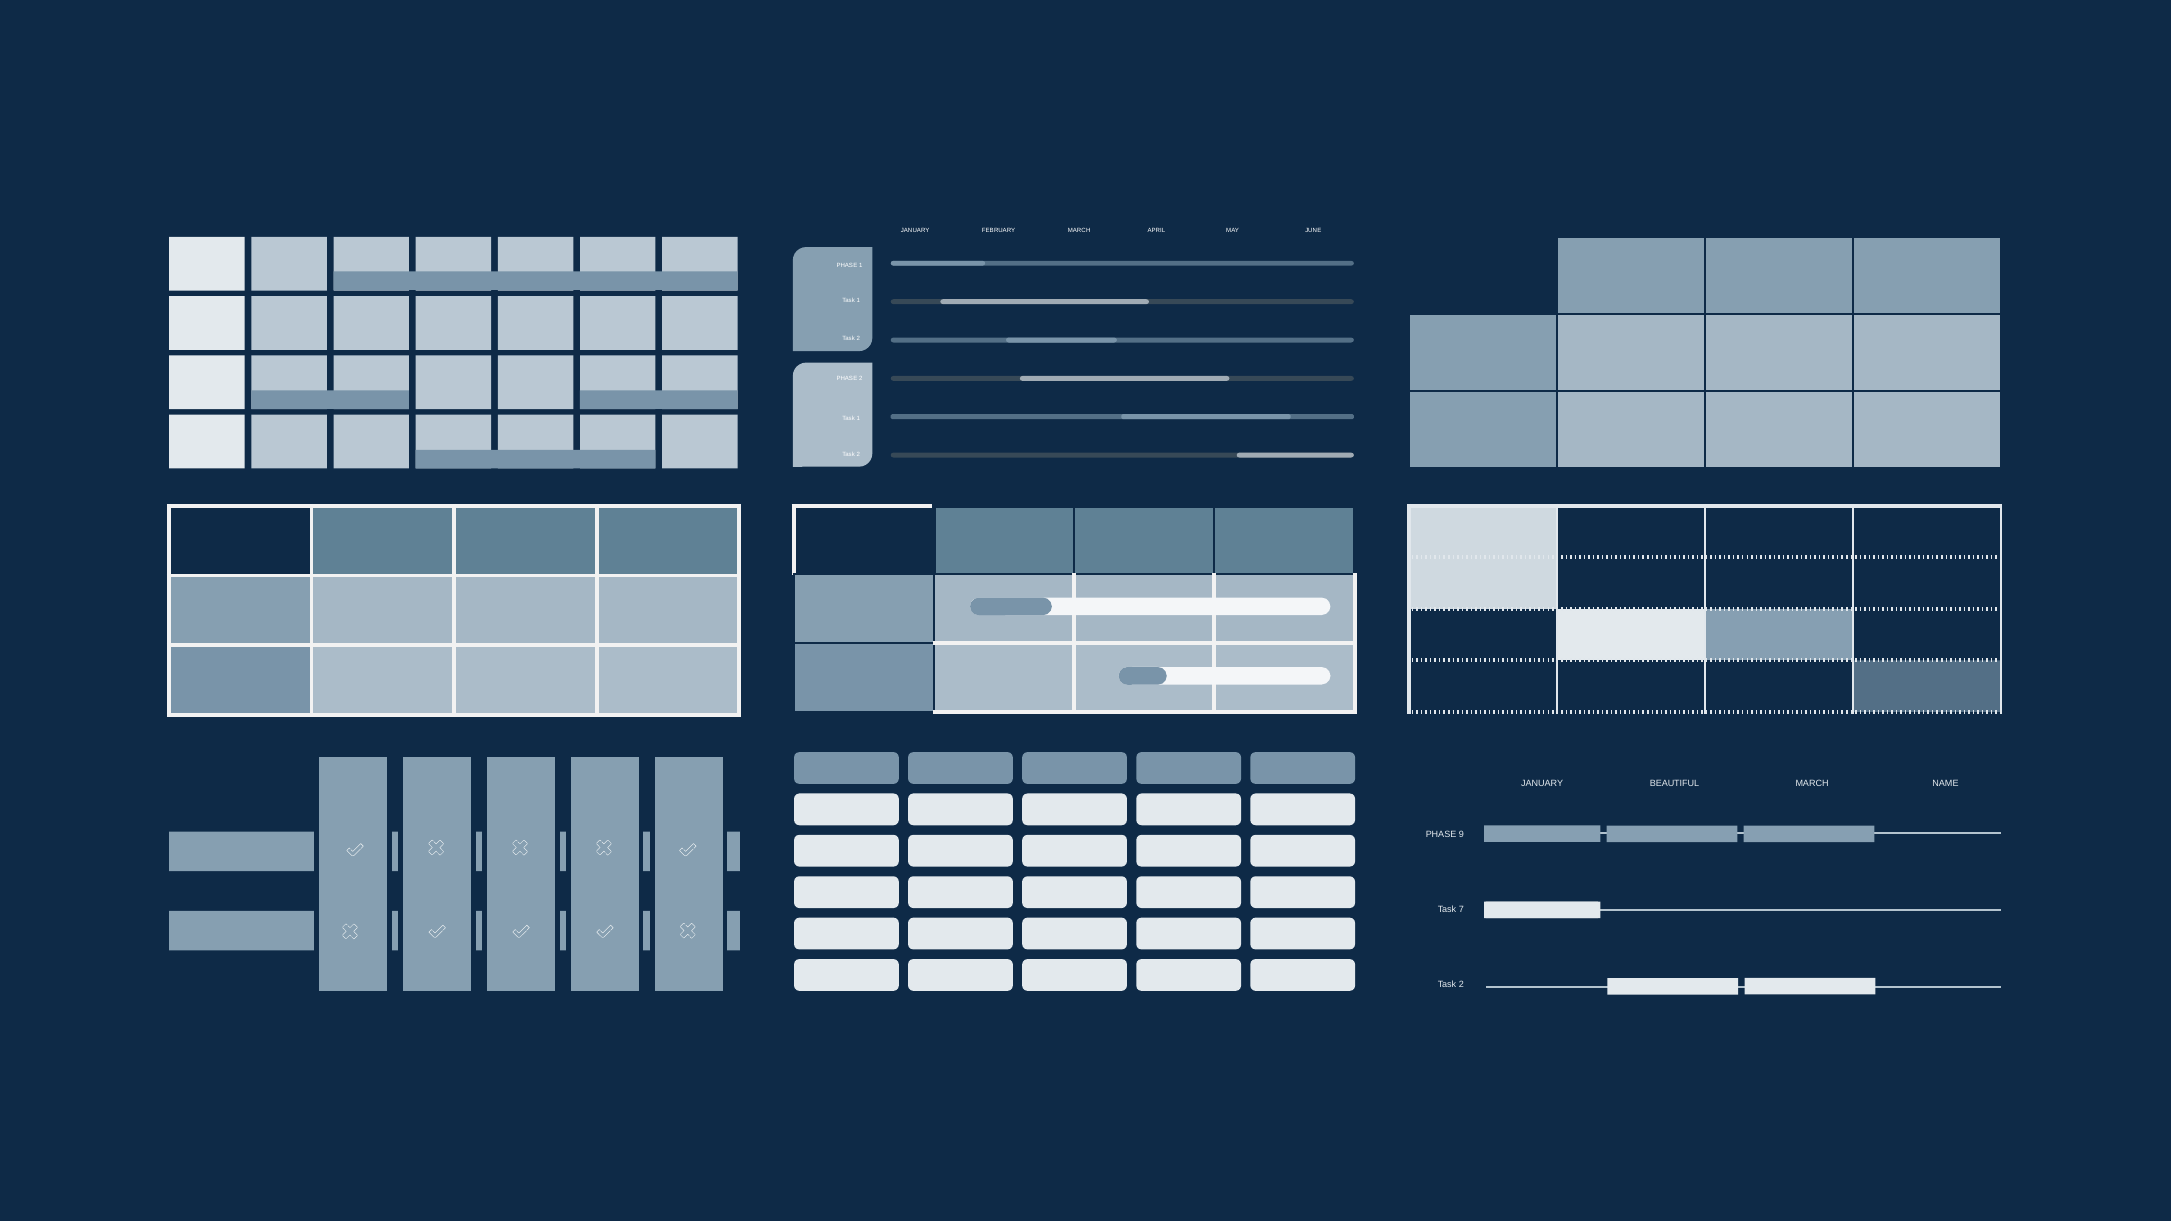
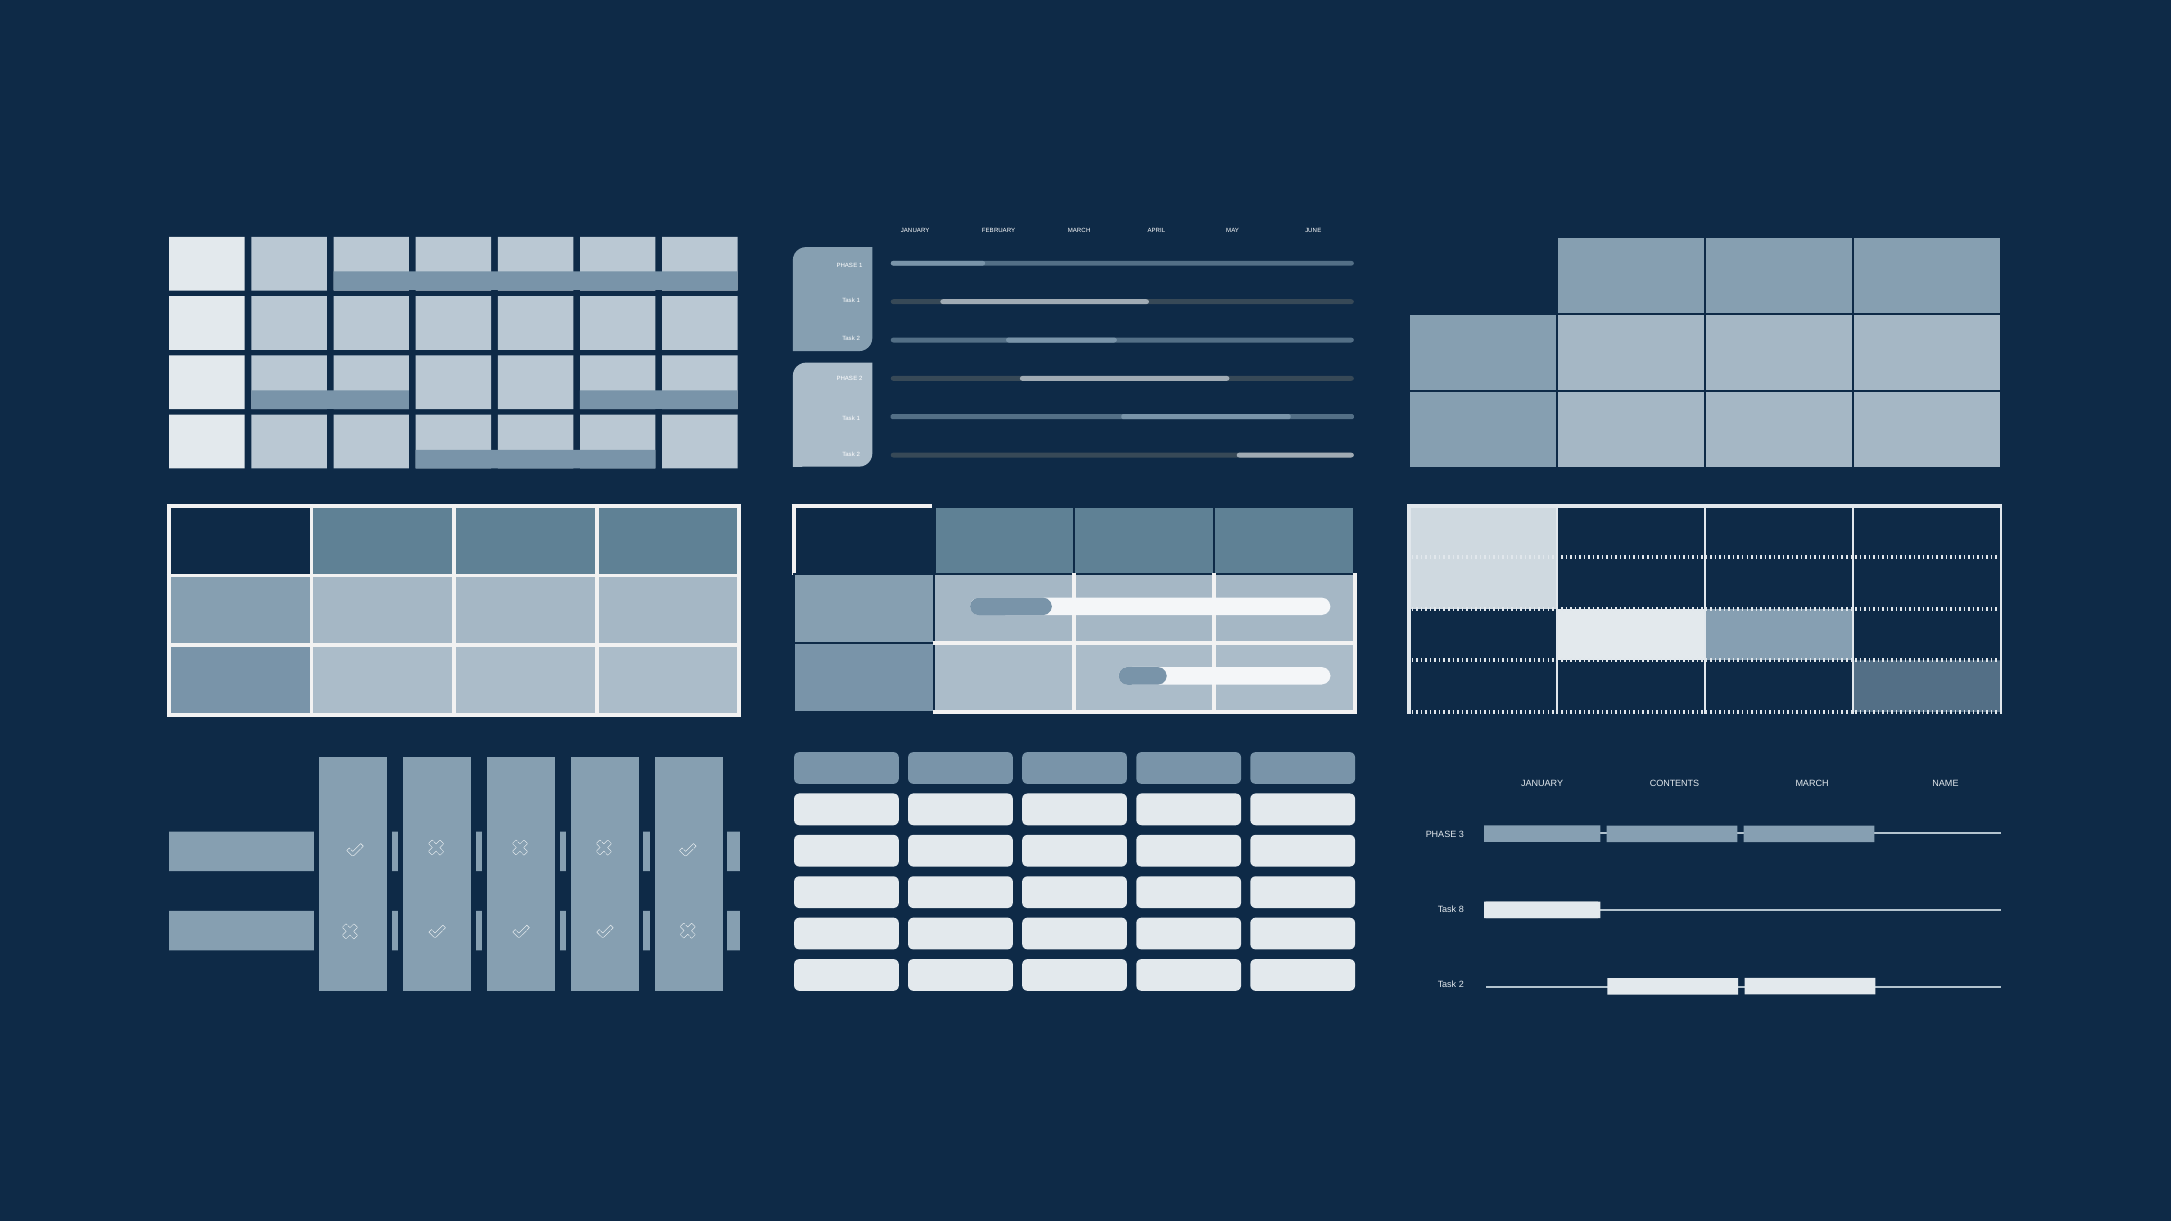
BEAUTIFUL: BEAUTIFUL -> CONTENTS
9: 9 -> 3
7: 7 -> 8
